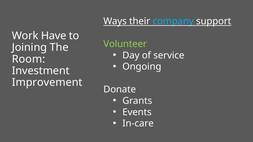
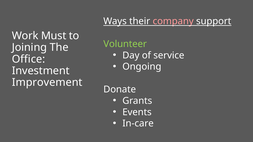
company colour: light blue -> pink
Have: Have -> Must
Room: Room -> Office
